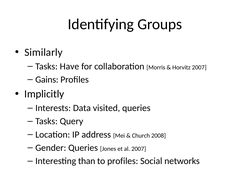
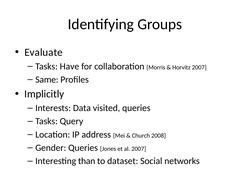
Similarly: Similarly -> Evaluate
Gains: Gains -> Same
to profiles: profiles -> dataset
